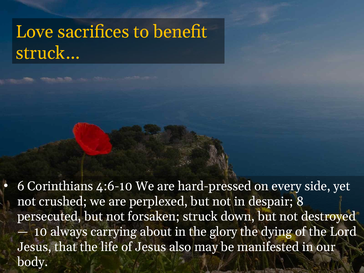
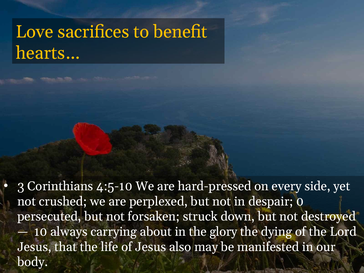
struck…: struck… -> hearts…
6: 6 -> 3
4:6-10: 4:6-10 -> 4:5-10
8: 8 -> 0
